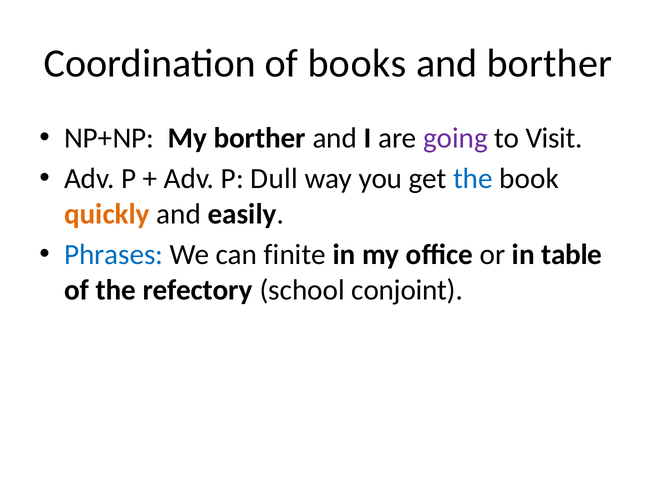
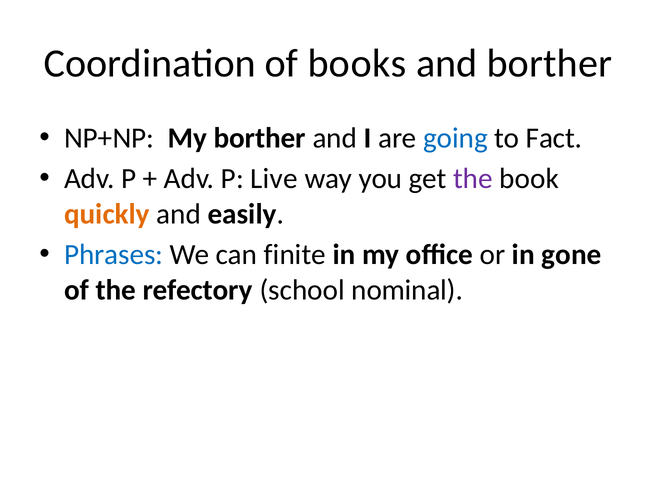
going colour: purple -> blue
Visit: Visit -> Fact
Dull: Dull -> Live
the at (473, 179) colour: blue -> purple
table: table -> gone
conjoint: conjoint -> nominal
